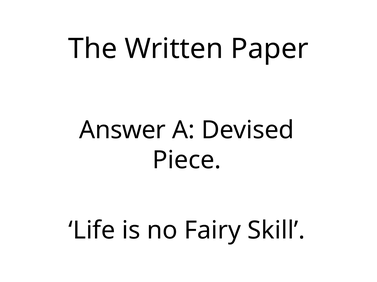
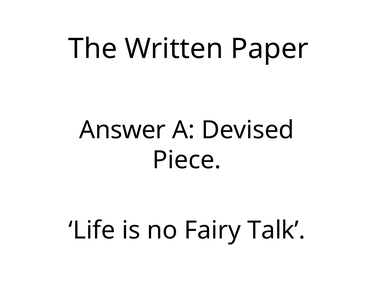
Skill: Skill -> Talk
